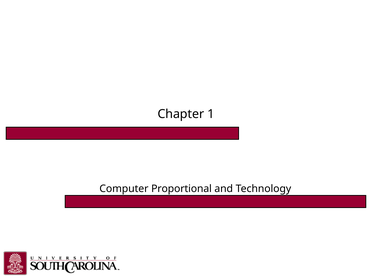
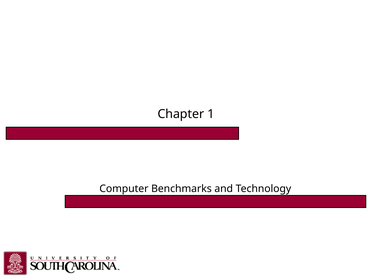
Proportional: Proportional -> Benchmarks
